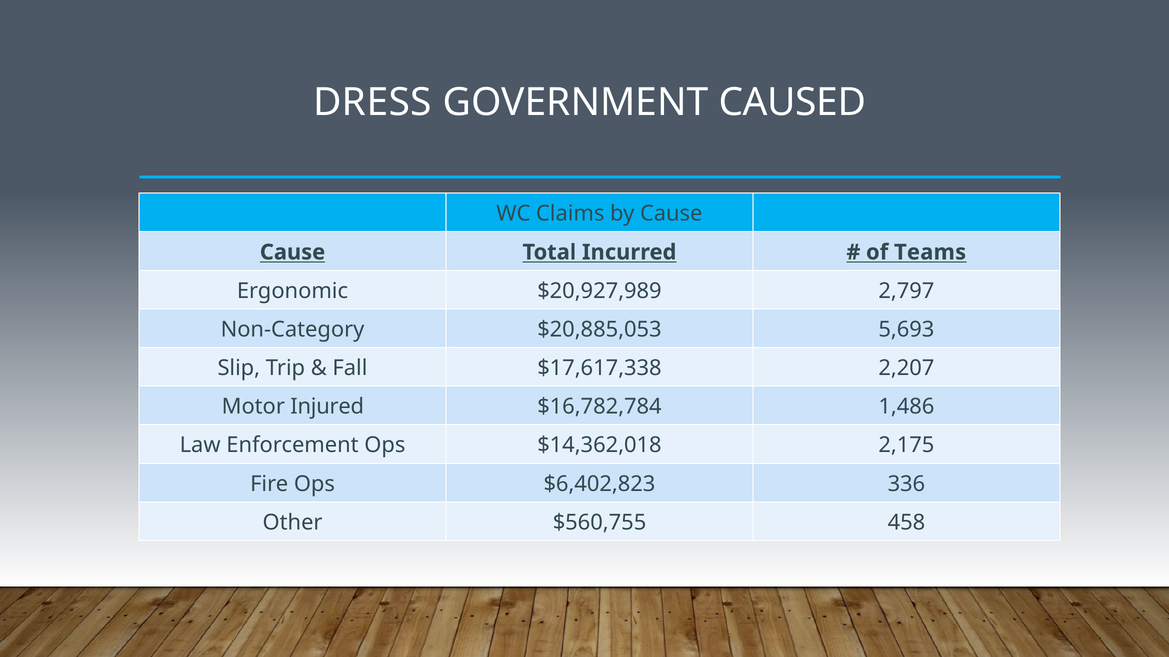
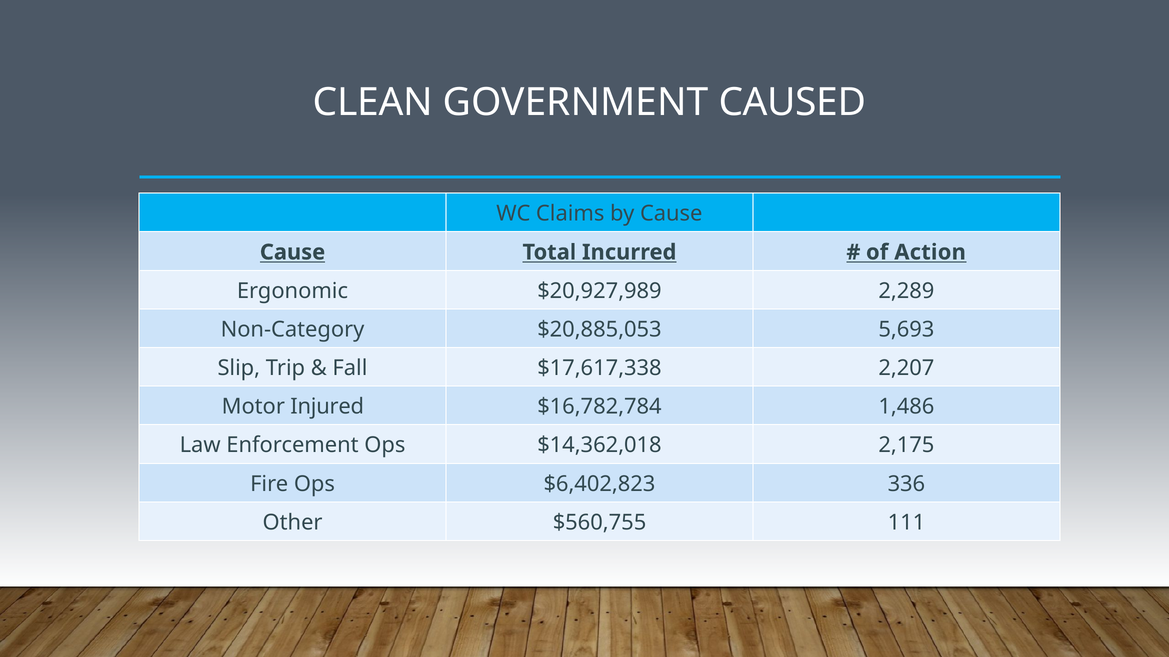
DRESS: DRESS -> CLEAN
Teams: Teams -> Action
2,797: 2,797 -> 2,289
458: 458 -> 111
